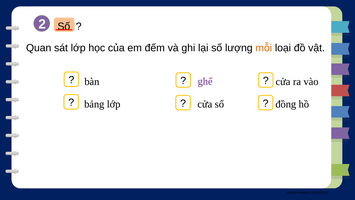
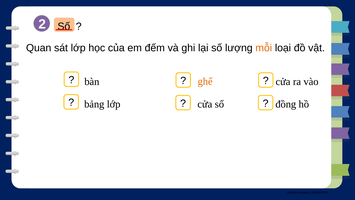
ghế colour: purple -> orange
